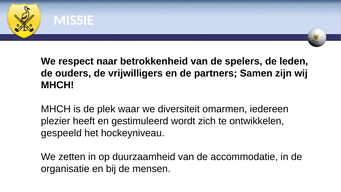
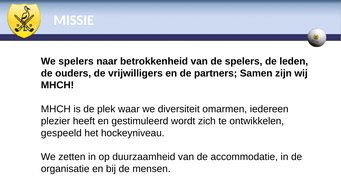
We respect: respect -> spelers
